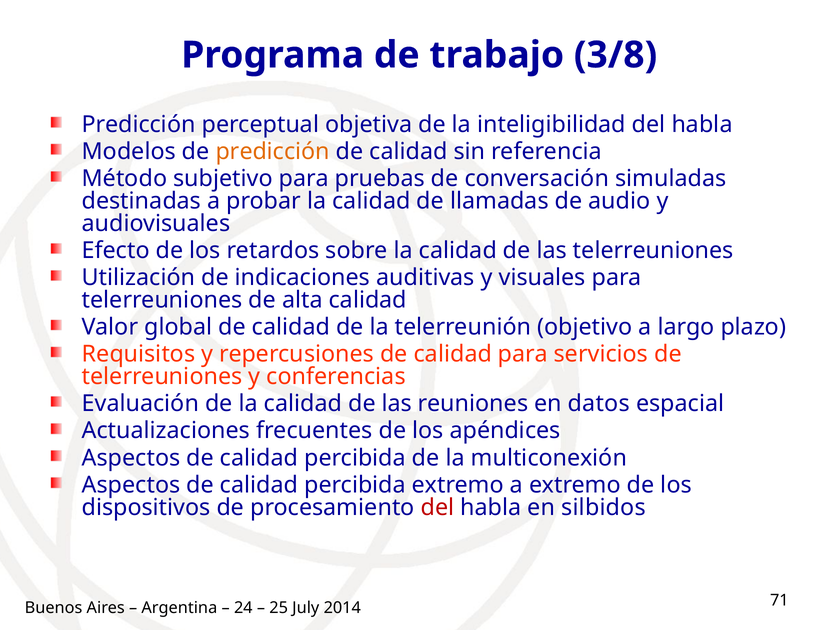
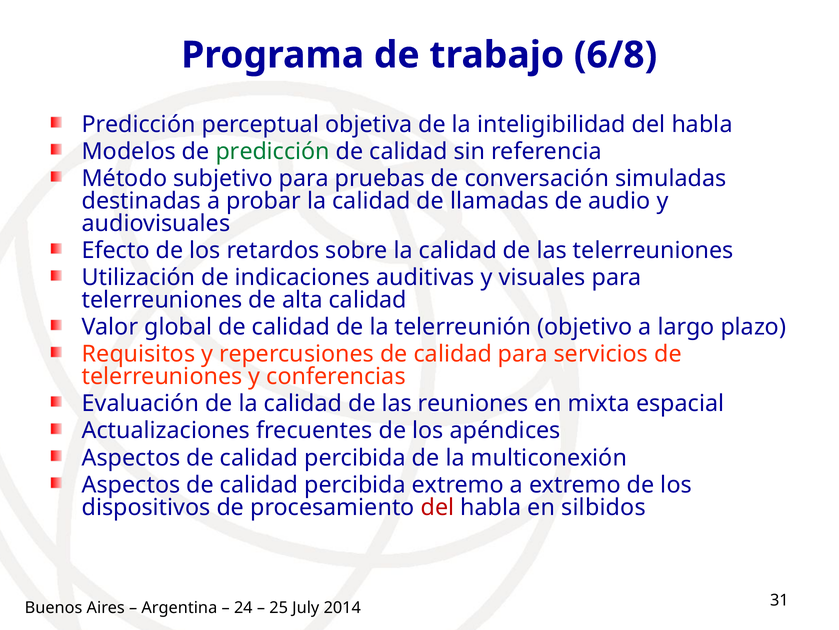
3/8: 3/8 -> 6/8
predicción at (273, 151) colour: orange -> green
datos: datos -> mixta
71: 71 -> 31
